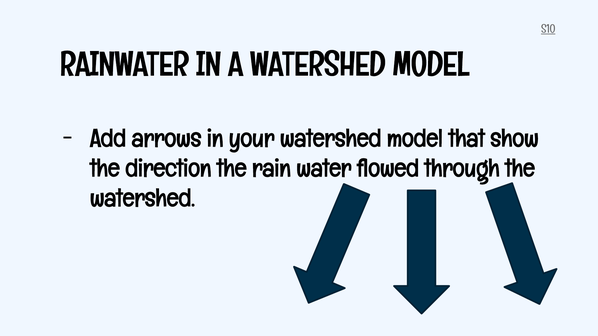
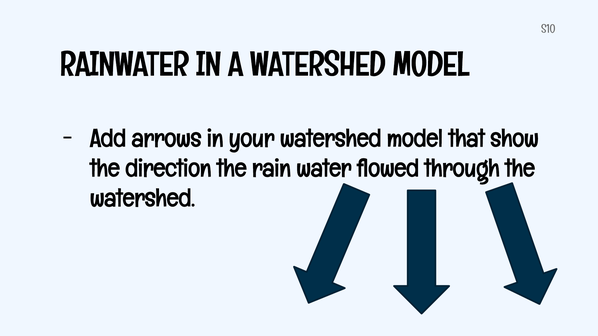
S10 underline: present -> none
